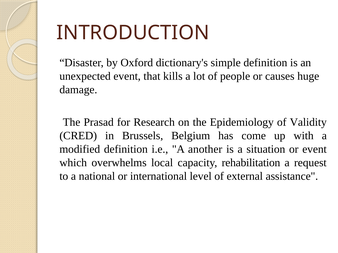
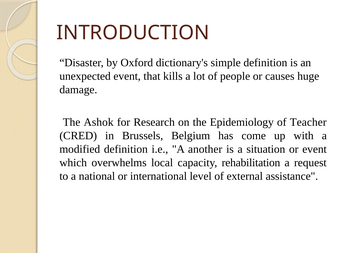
Prasad: Prasad -> Ashok
Validity: Validity -> Teacher
